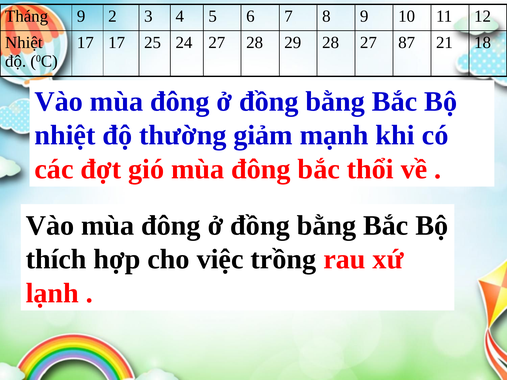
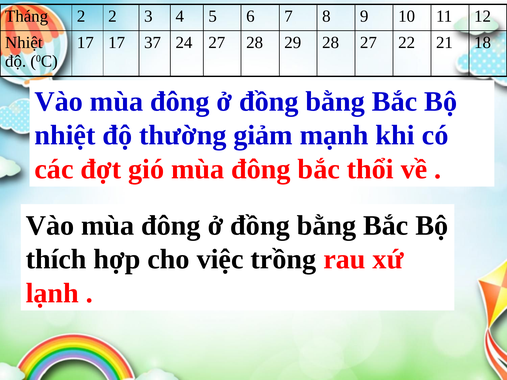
Tháng 9: 9 -> 2
25: 25 -> 37
87: 87 -> 22
